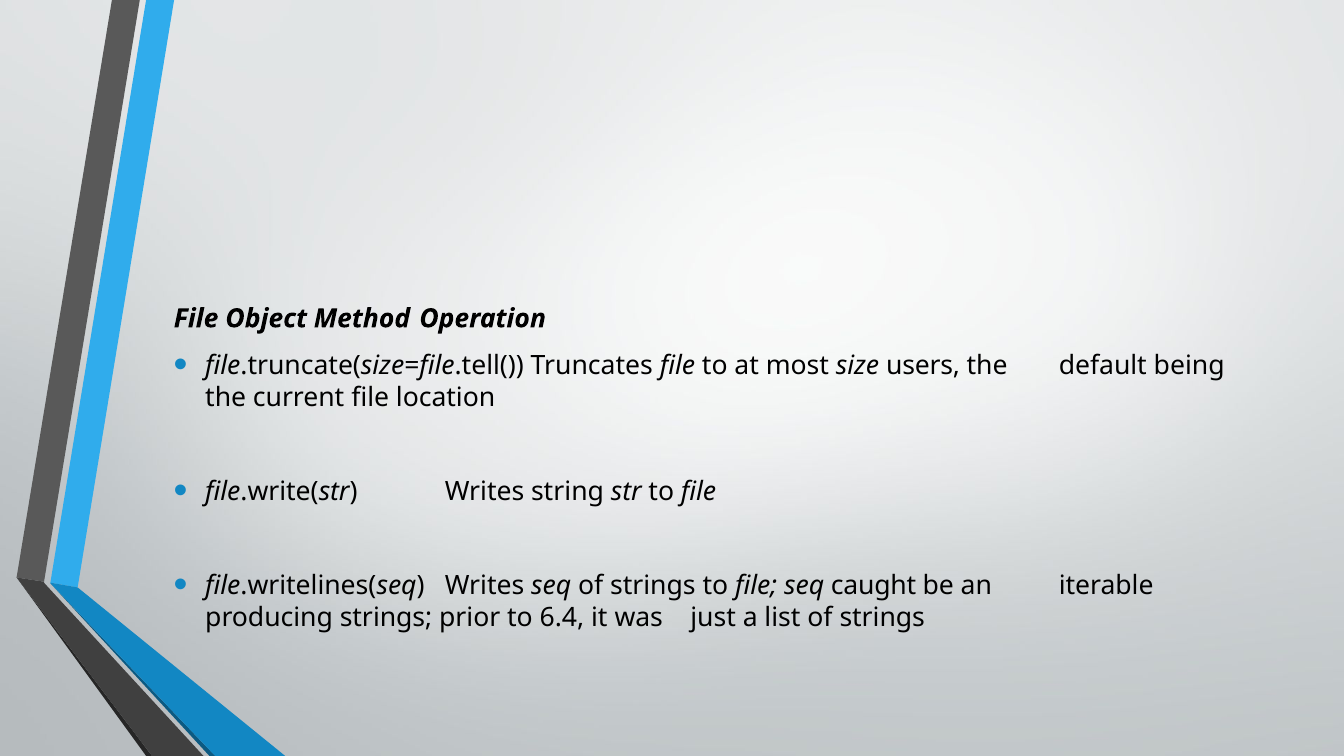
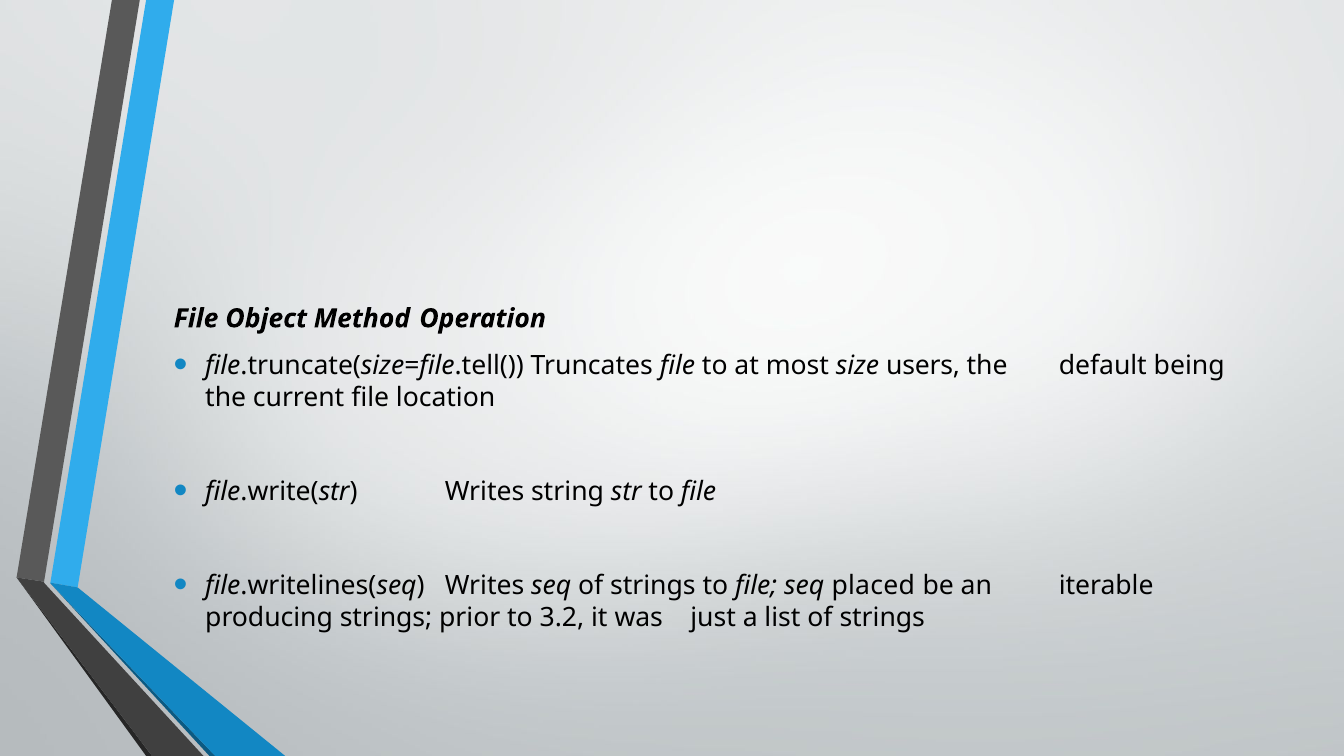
caught: caught -> placed
6.4: 6.4 -> 3.2
